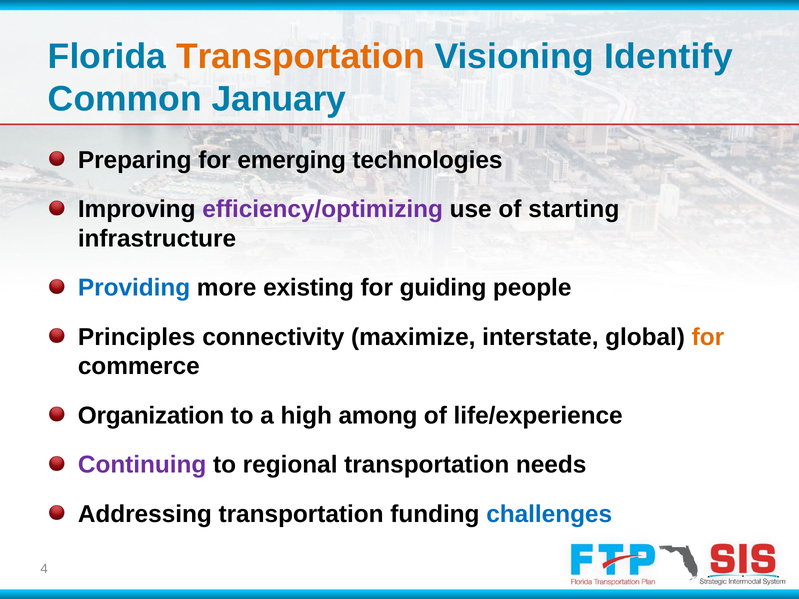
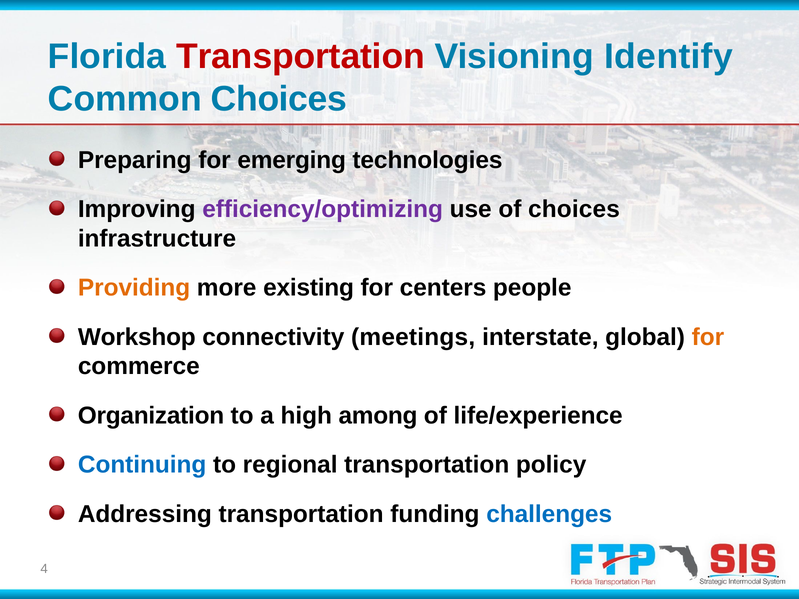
Transportation at (300, 56) colour: orange -> red
Common January: January -> Choices
of starting: starting -> choices
Providing colour: blue -> orange
guiding: guiding -> centers
Principles: Principles -> Workshop
maximize: maximize -> meetings
Continuing colour: purple -> blue
needs: needs -> policy
